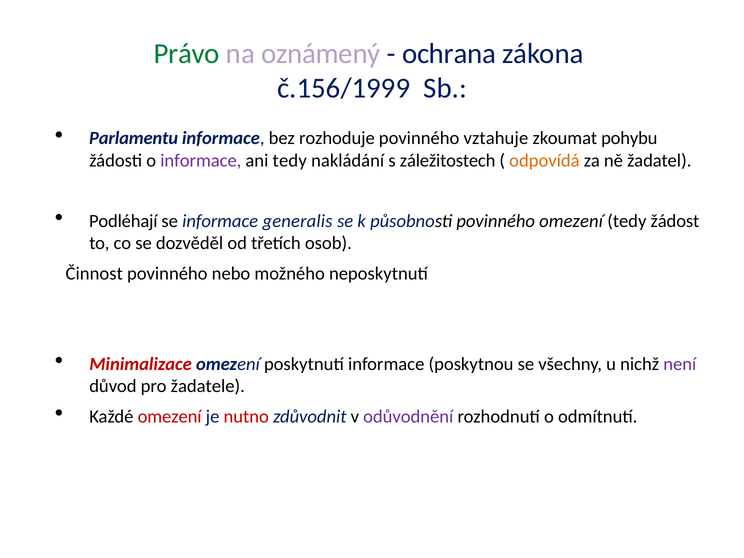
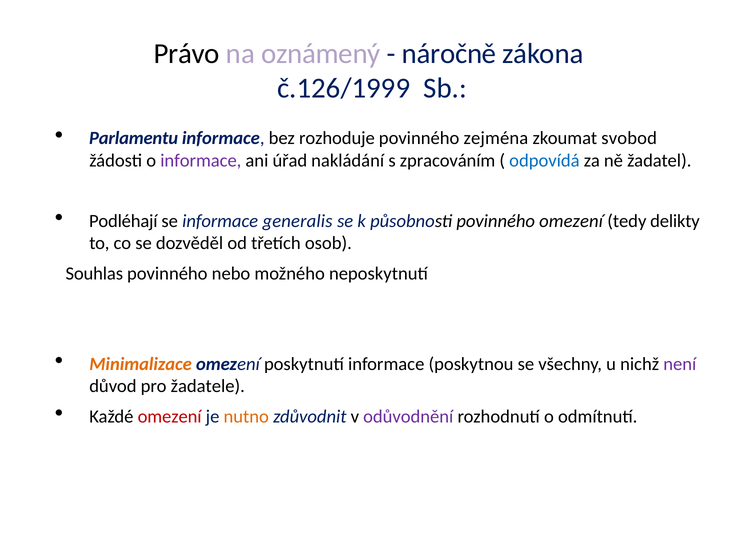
Právo colour: green -> black
ochrana: ochrana -> náročně
č.156/1999: č.156/1999 -> č.126/1999
vztahuje: vztahuje -> zejména
pohybu: pohybu -> svobod
ani tedy: tedy -> úřad
záležitostech: záležitostech -> zpracováním
odpovídá colour: orange -> blue
žádost: žádost -> delikty
Činnost: Činnost -> Souhlas
Minimalizace colour: red -> orange
nutno colour: red -> orange
